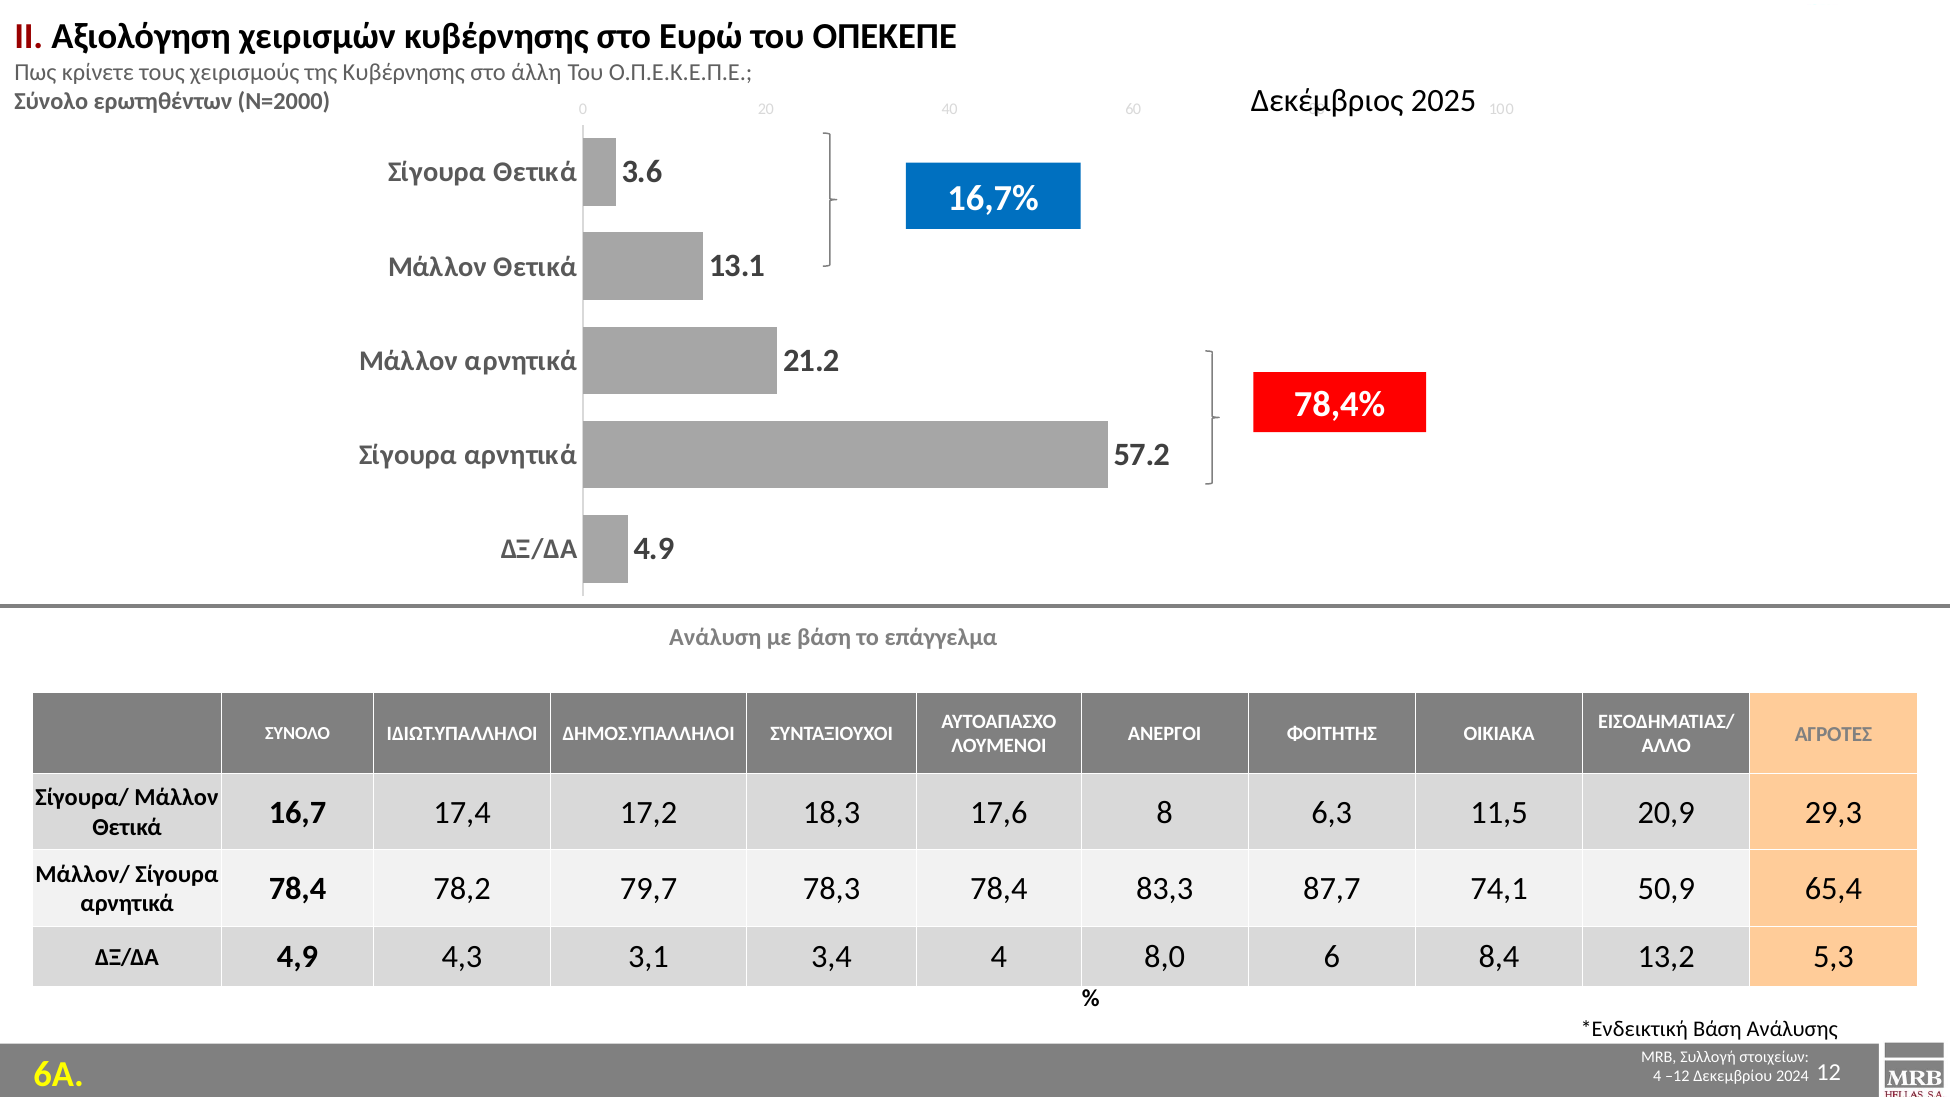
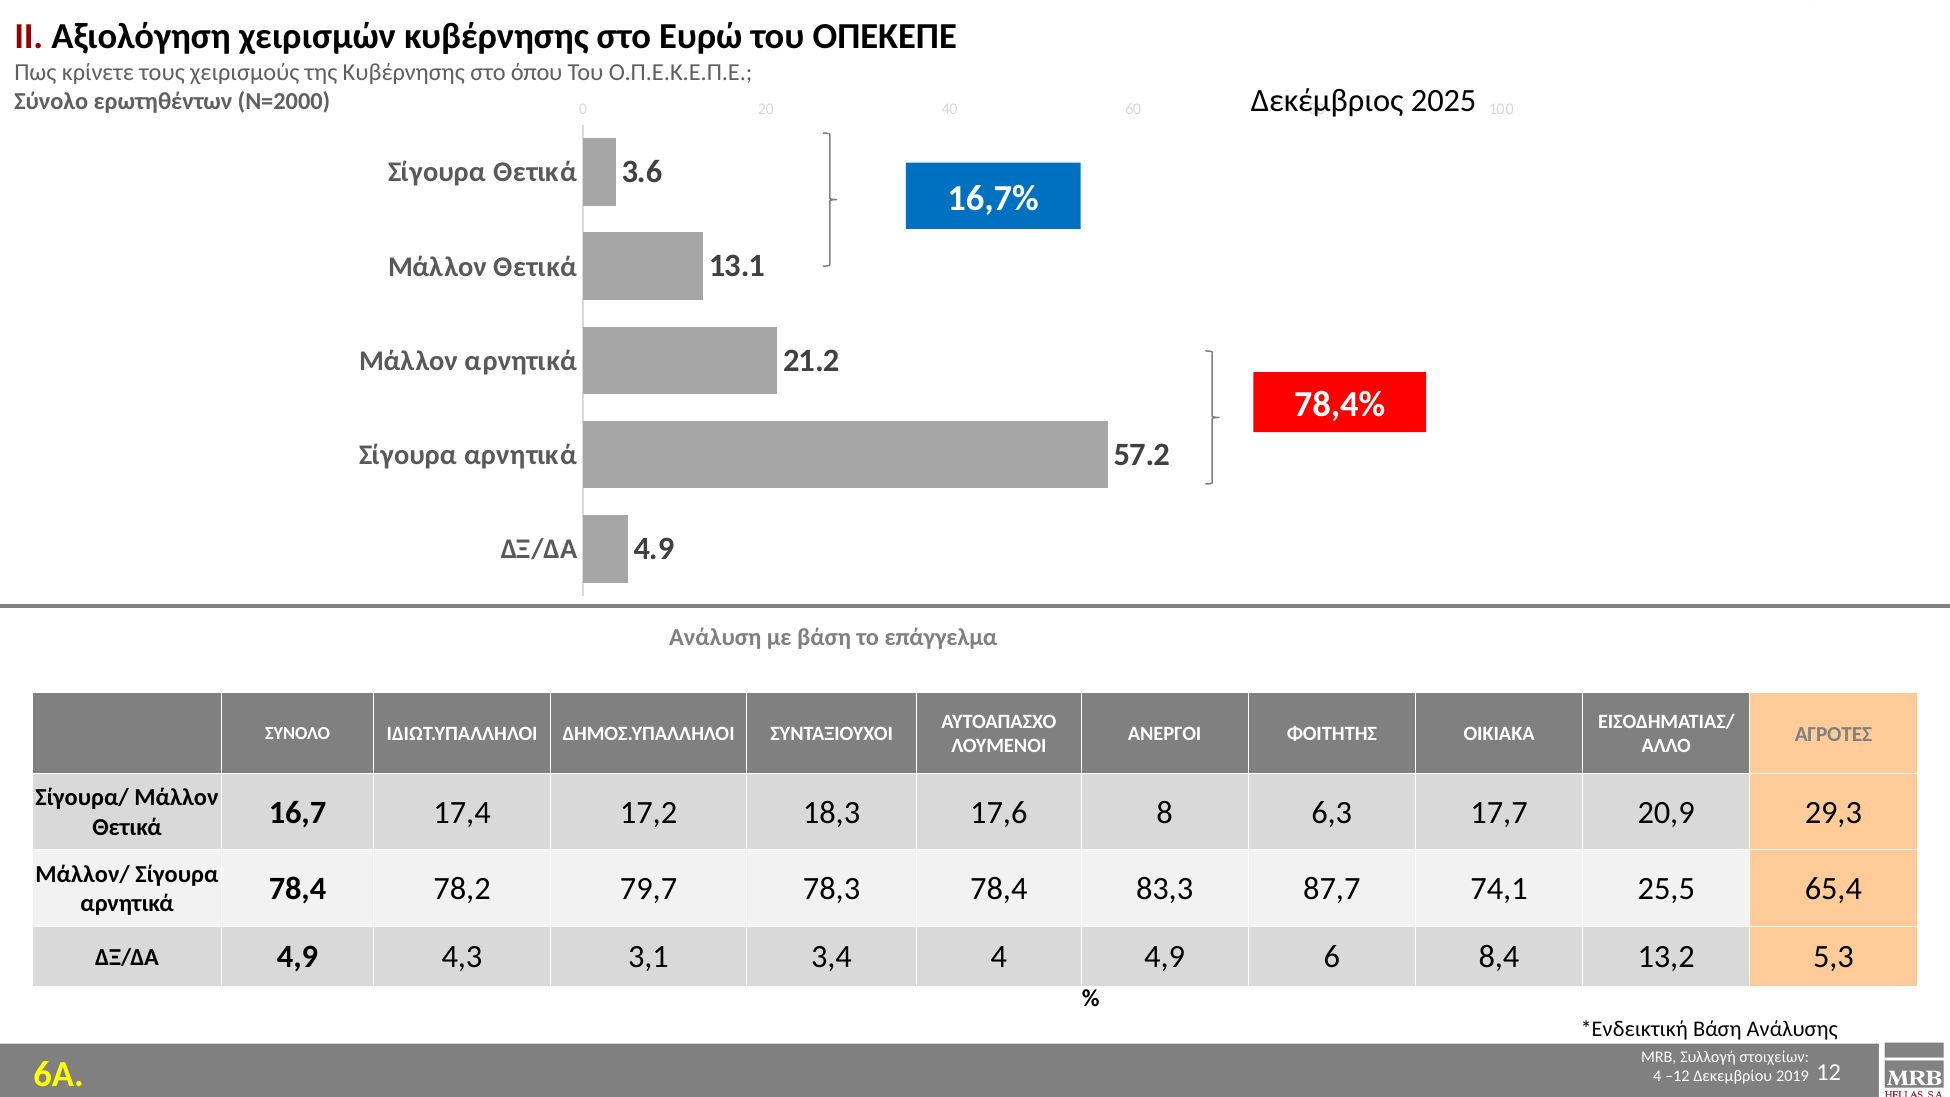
άλλη: άλλη -> όπου
11,5: 11,5 -> 17,7
50,9: 50,9 -> 25,5
4 8,0: 8,0 -> 4,9
2024: 2024 -> 2019
